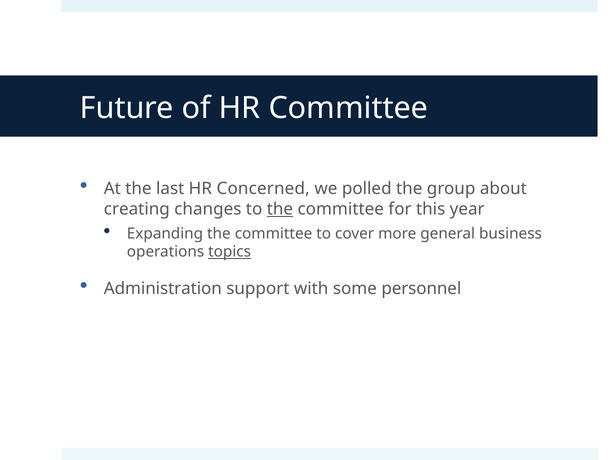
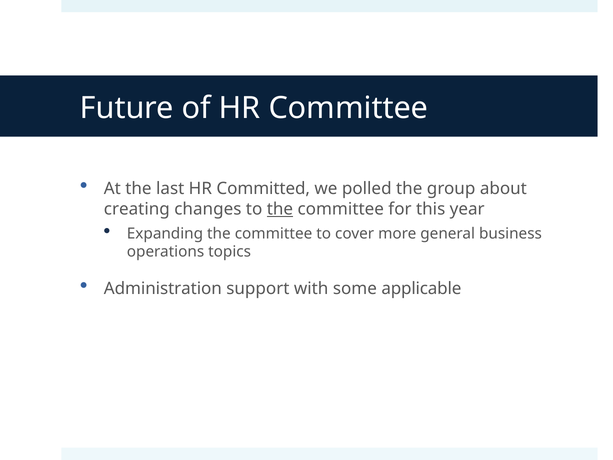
Concerned: Concerned -> Committed
topics underline: present -> none
personnel: personnel -> applicable
